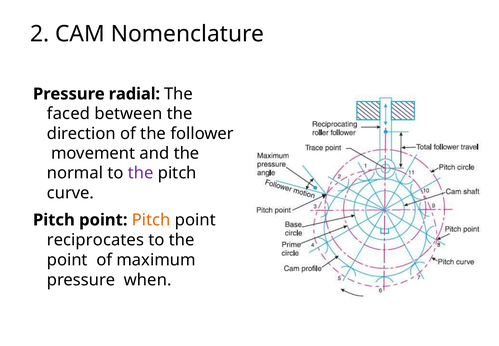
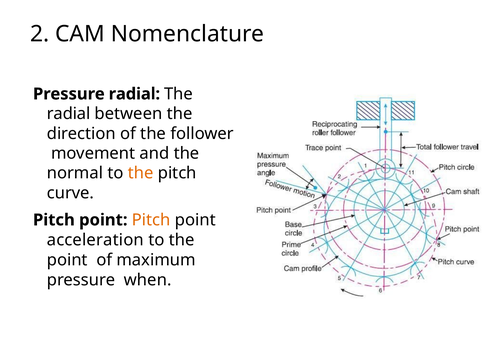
faced at (68, 114): faced -> radial
the at (141, 173) colour: purple -> orange
reciprocates: reciprocates -> acceleration
